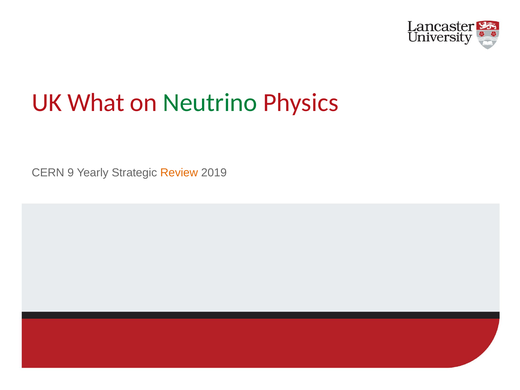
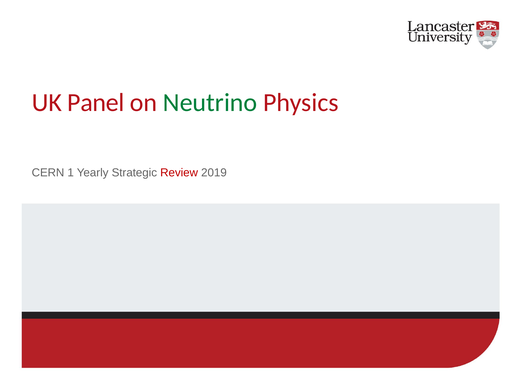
What: What -> Panel
9: 9 -> 1
Review colour: orange -> red
